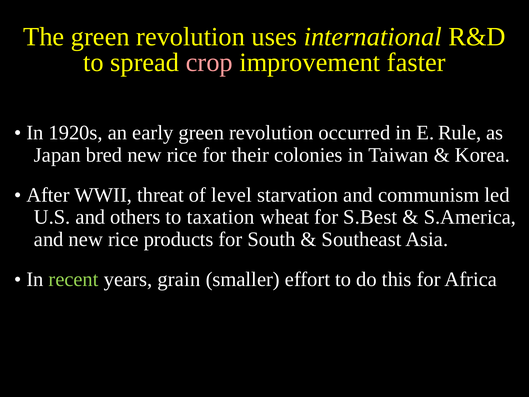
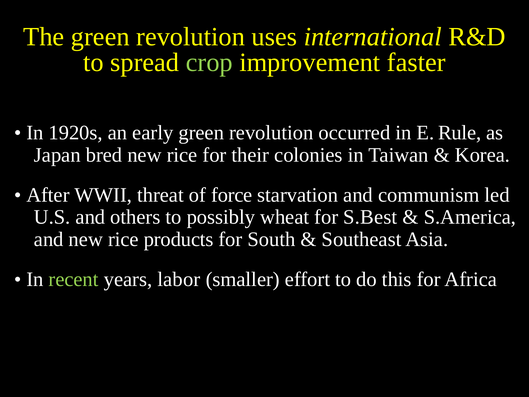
crop colour: pink -> light green
level: level -> force
taxation: taxation -> possibly
grain: grain -> labor
